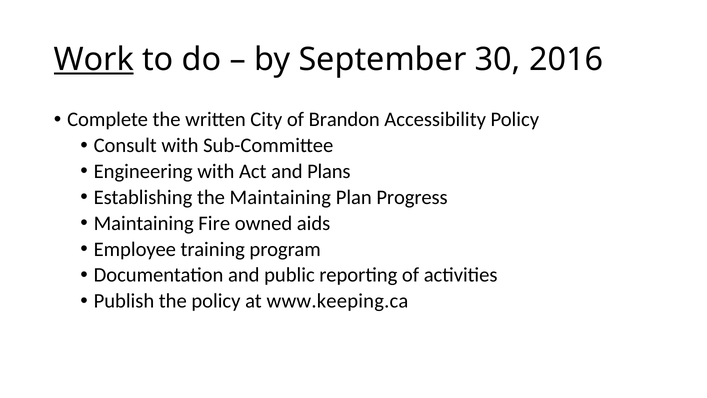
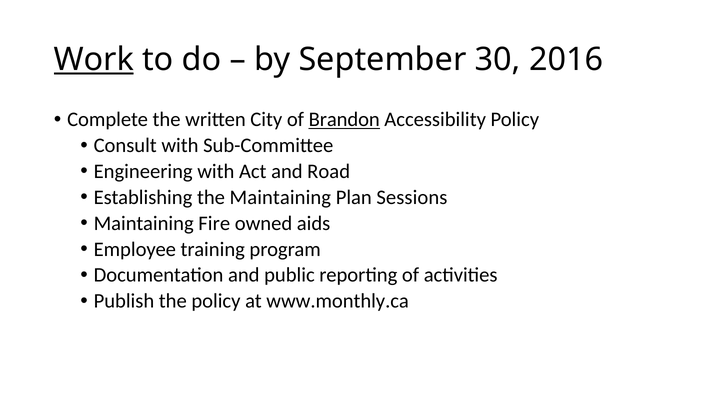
Brandon underline: none -> present
Plans: Plans -> Road
Progress: Progress -> Sessions
www.keeping.ca: www.keeping.ca -> www.monthly.ca
